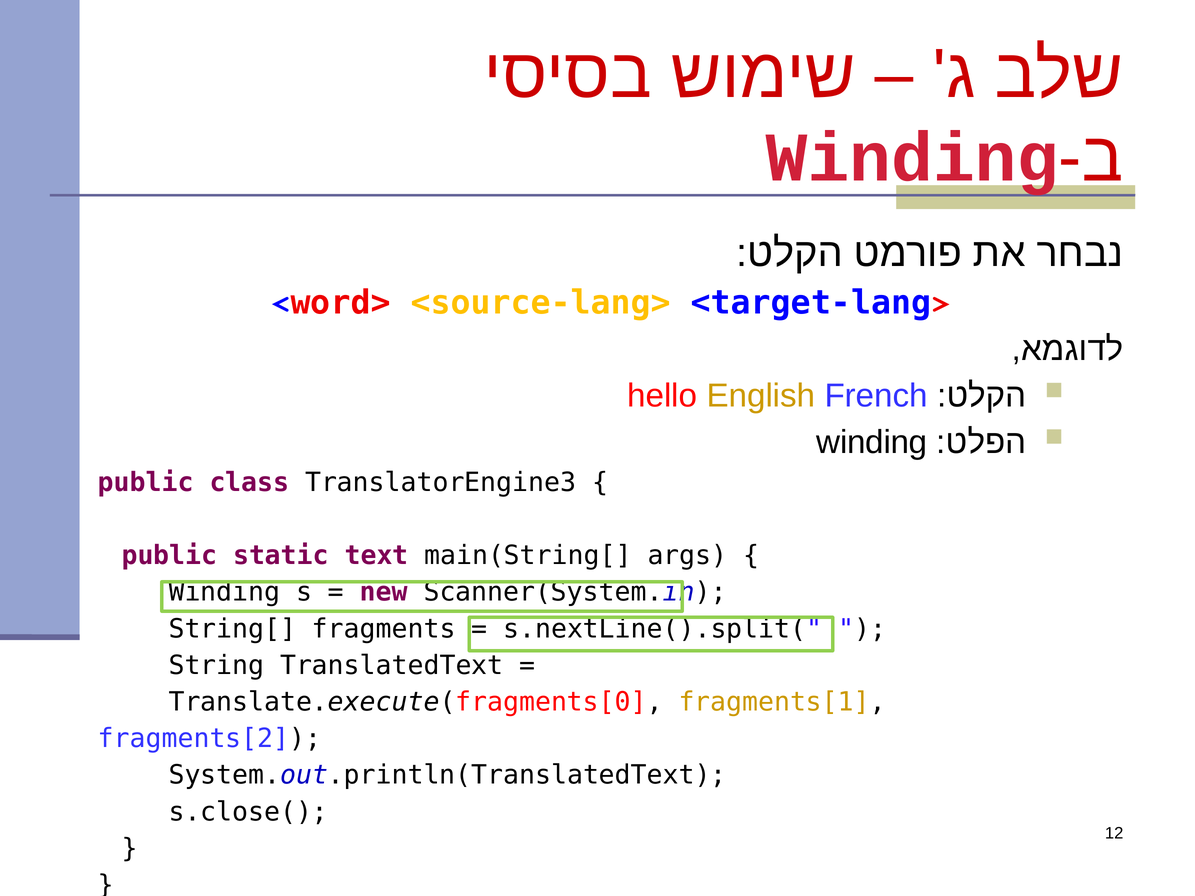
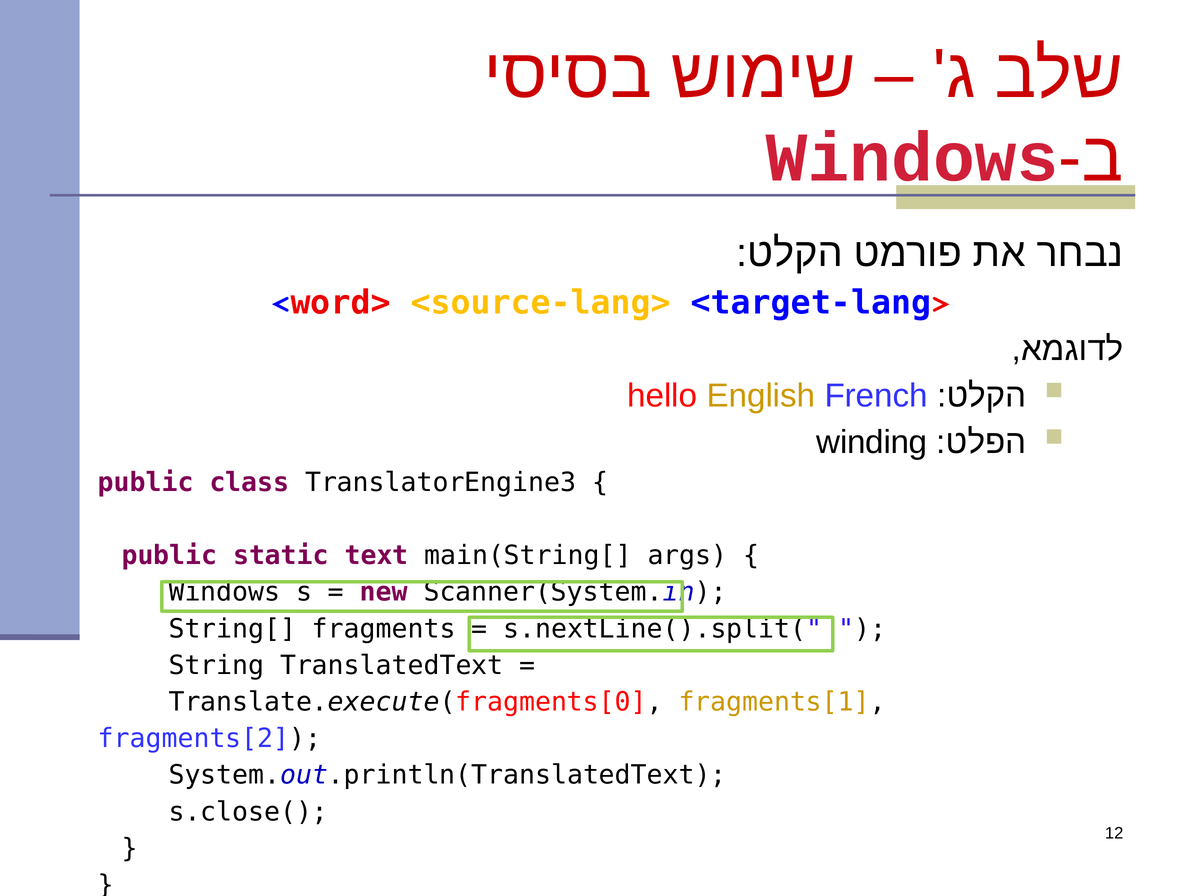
Winding at (912, 158): Winding -> Windows
Winding at (224, 592): Winding -> Windows
